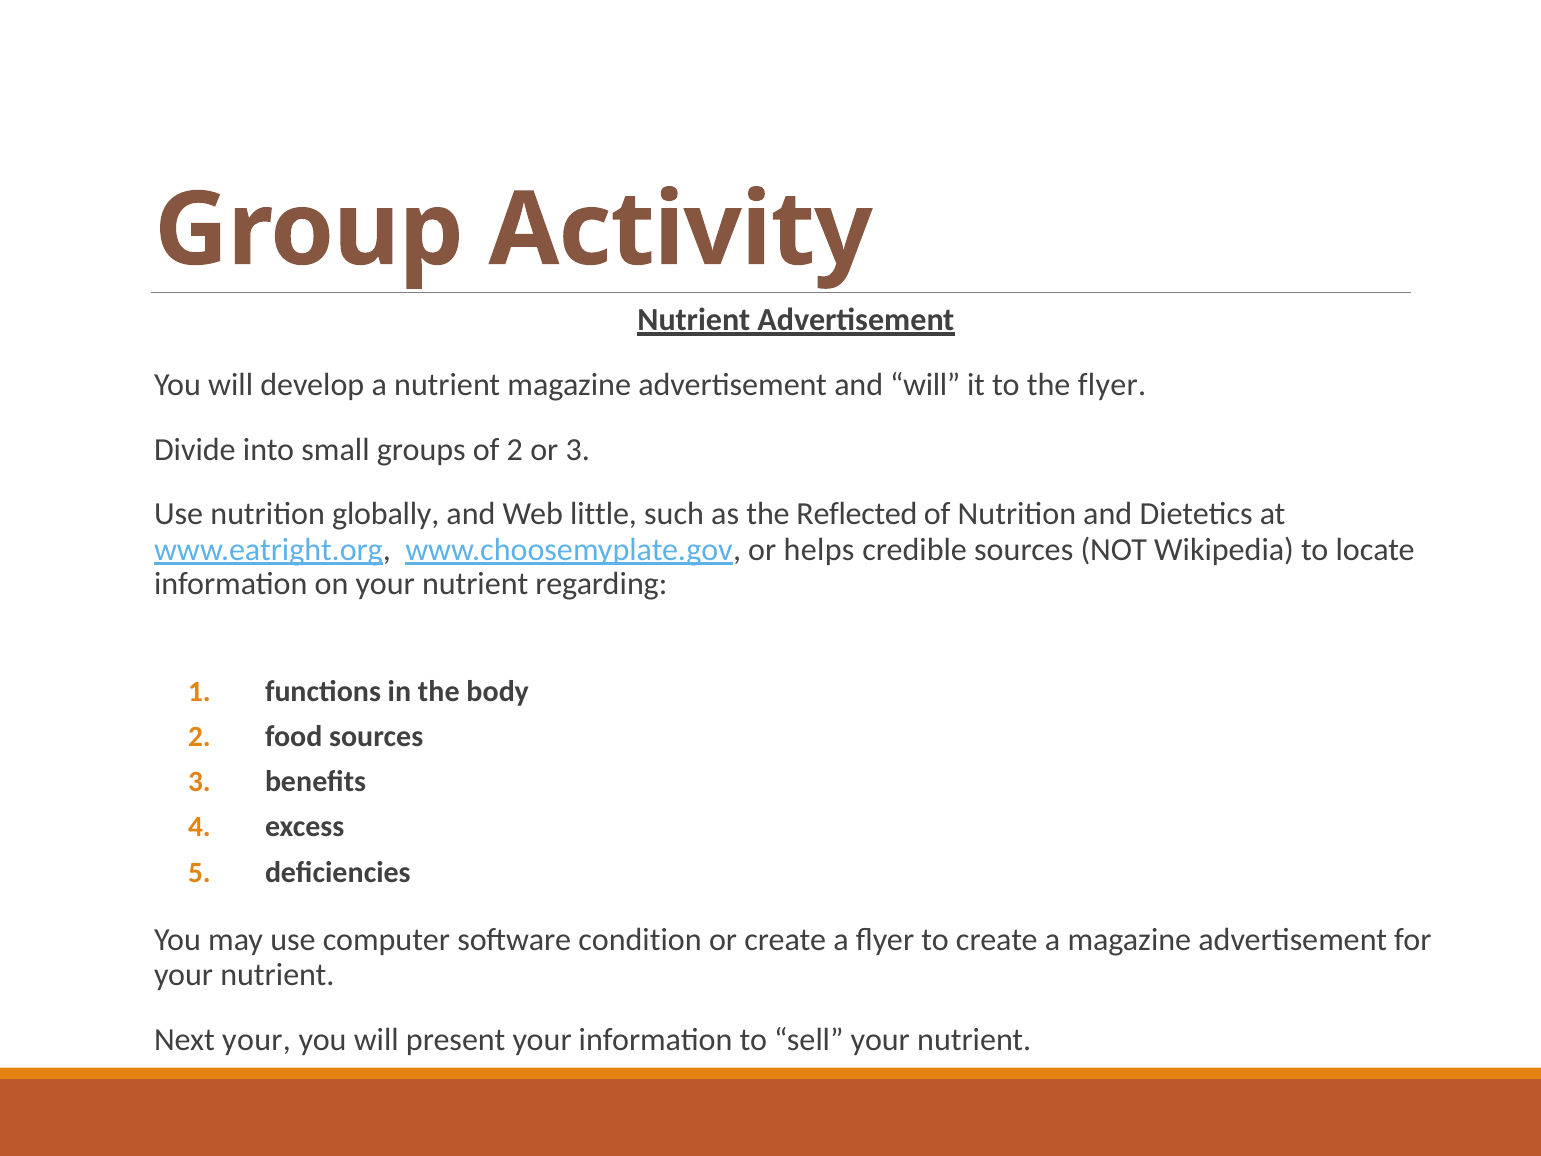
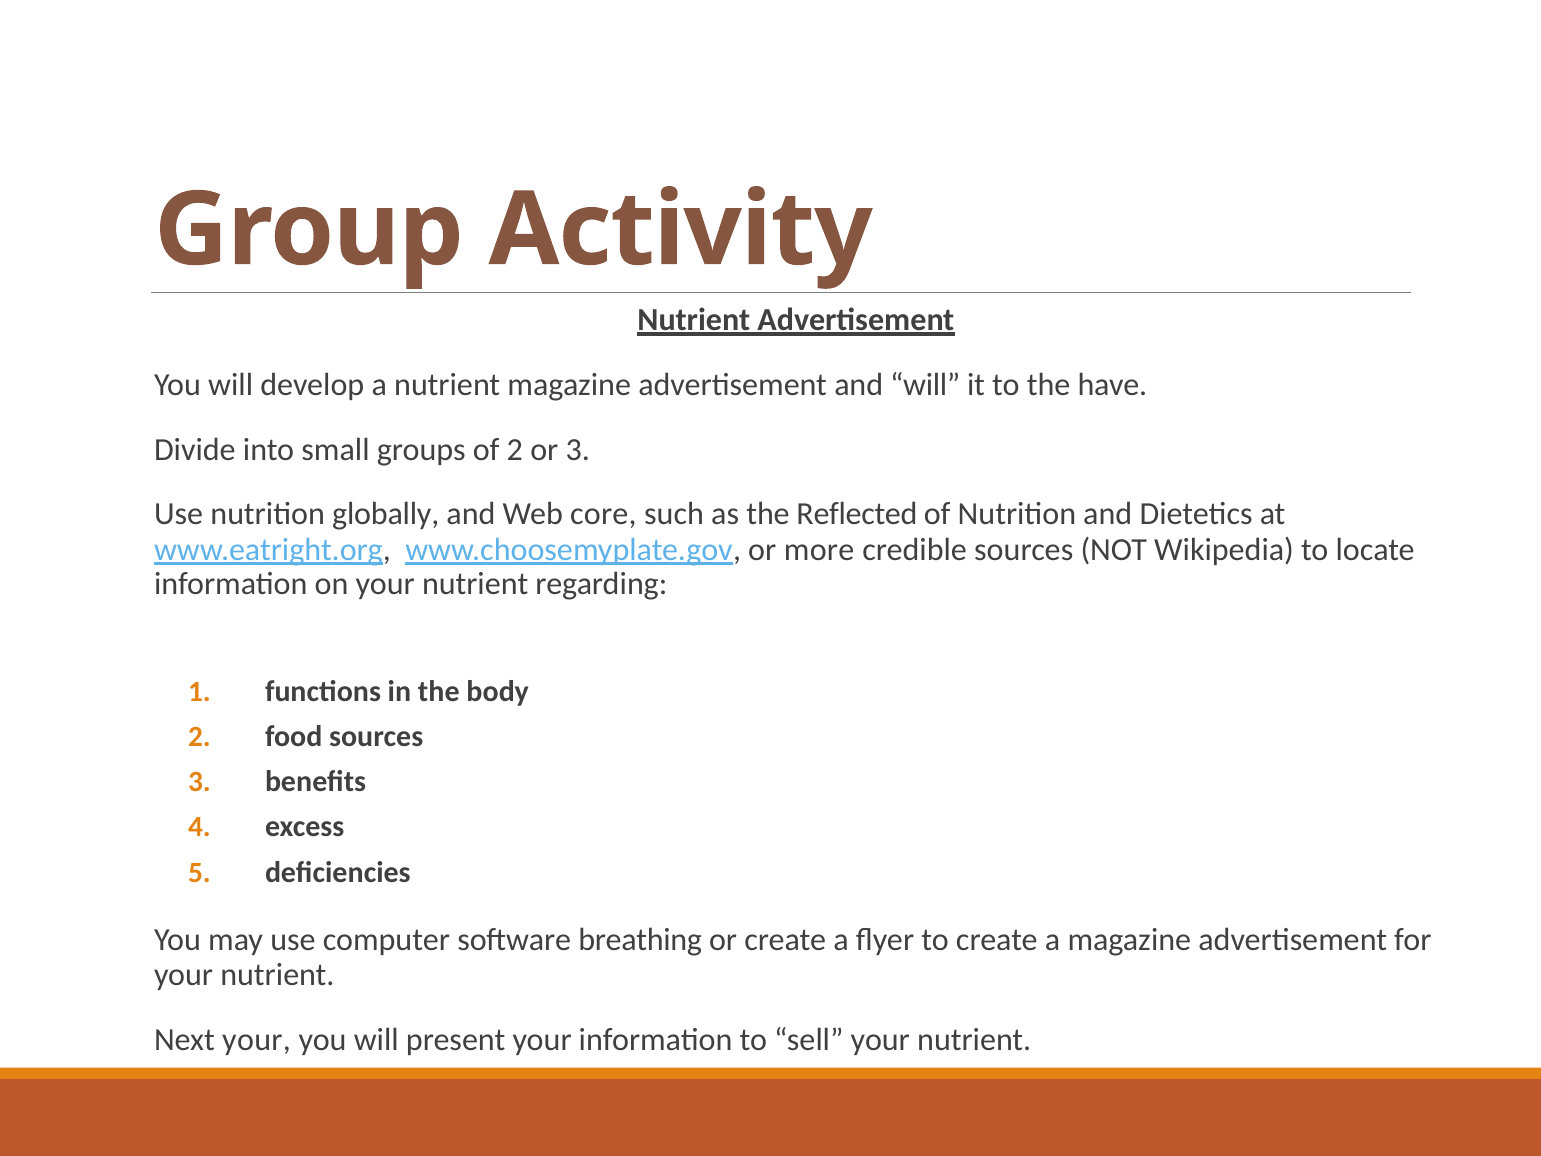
the flyer: flyer -> have
little: little -> core
helps: helps -> more
condition: condition -> breathing
